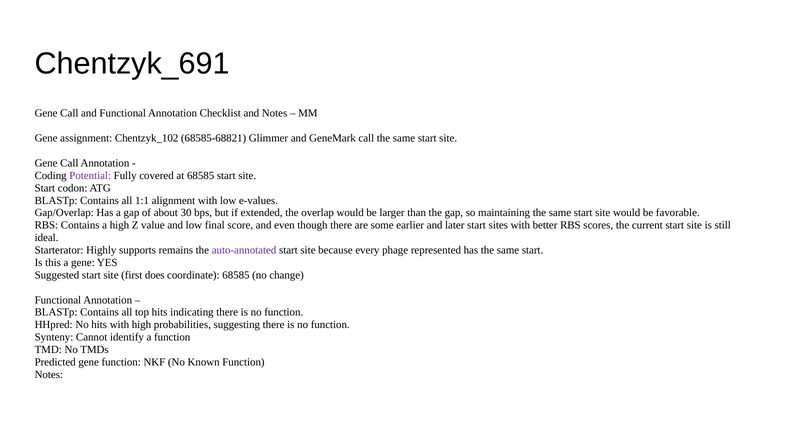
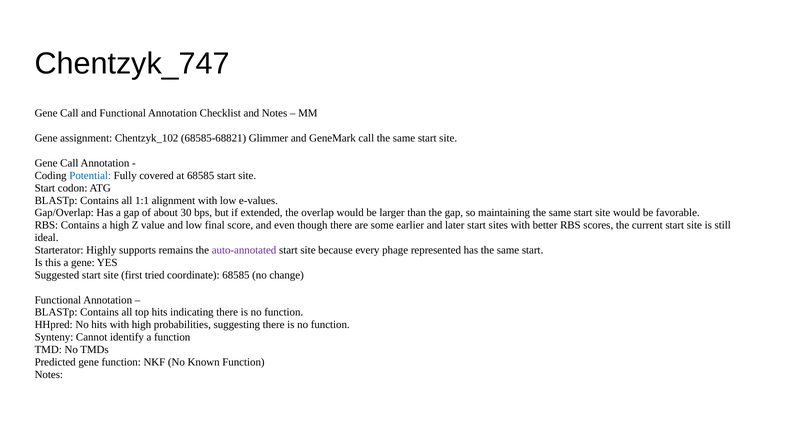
Chentzyk_691: Chentzyk_691 -> Chentzyk_747
Potential colour: purple -> blue
does: does -> tried
